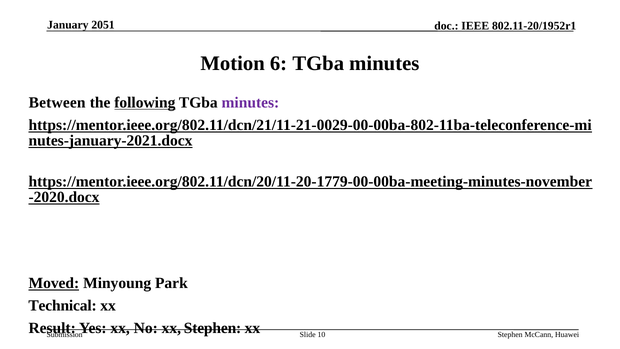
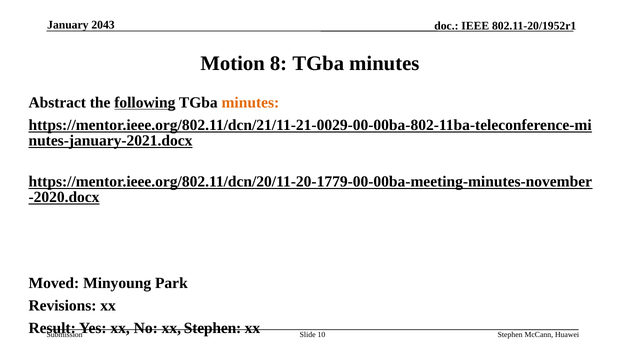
2051: 2051 -> 2043
6: 6 -> 8
Between: Between -> Abstract
minutes at (250, 103) colour: purple -> orange
Moved underline: present -> none
Technical: Technical -> Revisions
